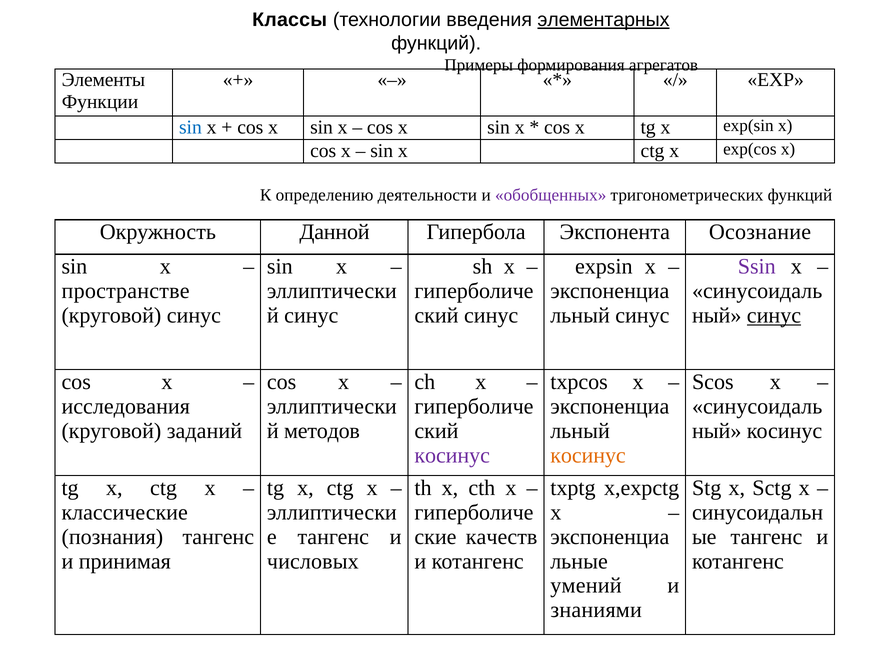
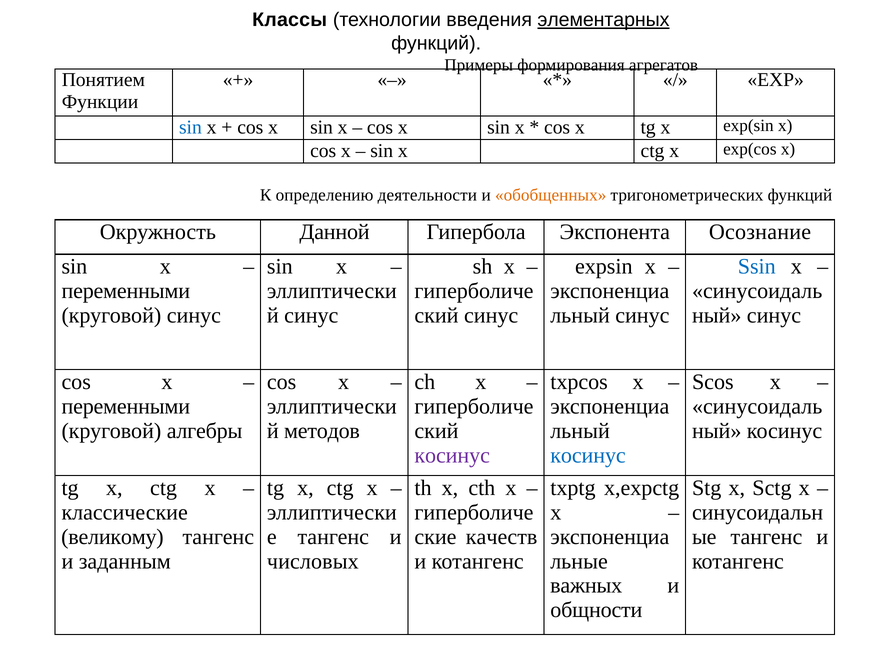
Элементы: Элементы -> Понятием
обобщенных colour: purple -> orange
Ssin colour: purple -> blue
пространстве at (126, 291): пространстве -> переменными
синус at (774, 316) underline: present -> none
исследования at (126, 407): исследования -> переменными
заданий: заданий -> алгебры
косинус at (588, 455) colour: orange -> blue
познания: познания -> великому
принимая: принимая -> заданным
умений: умений -> важных
знаниями: знаниями -> общности
